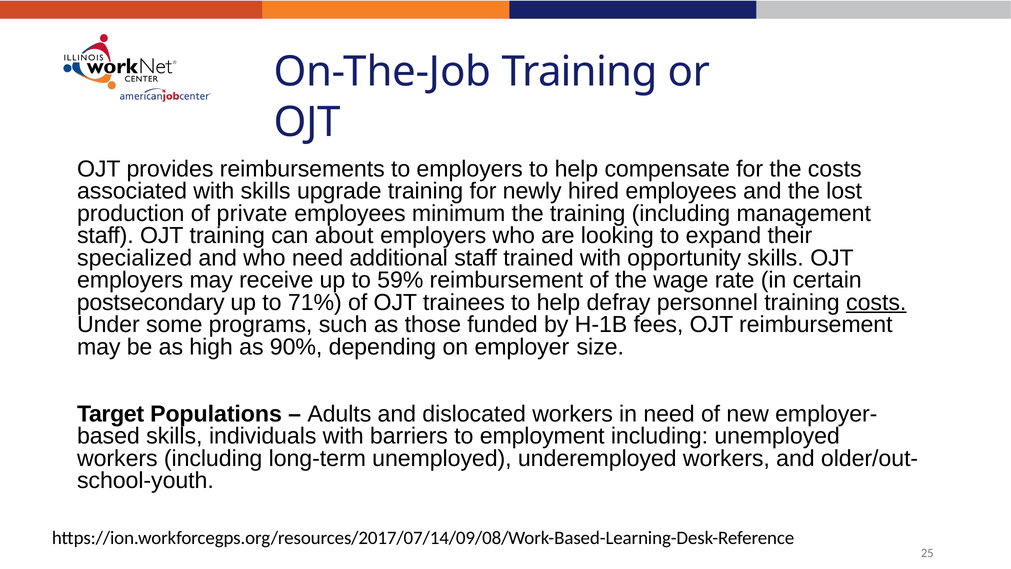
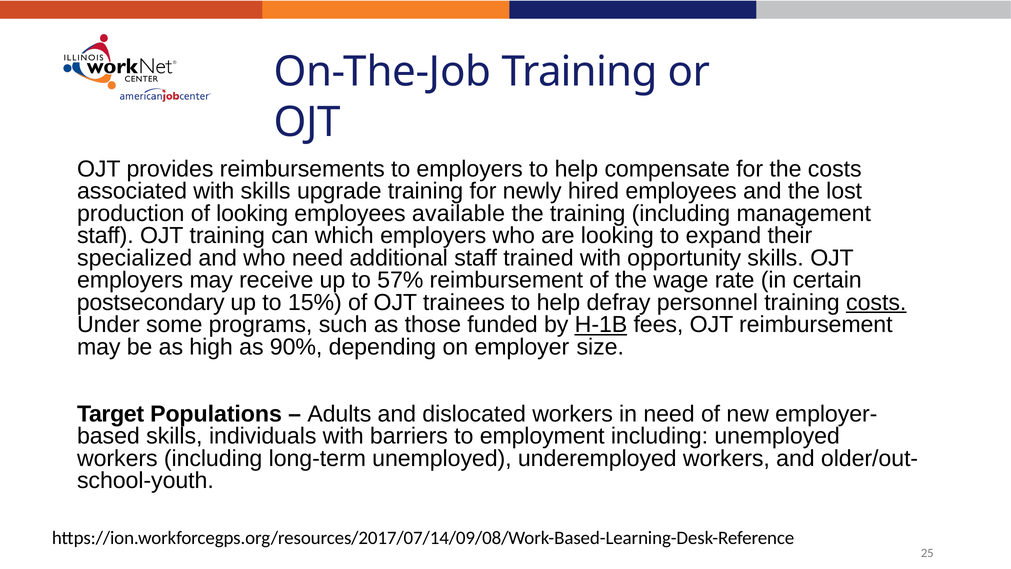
of private: private -> looking
minimum: minimum -> available
about: about -> which
59%: 59% -> 57%
71%: 71% -> 15%
H-1B underline: none -> present
